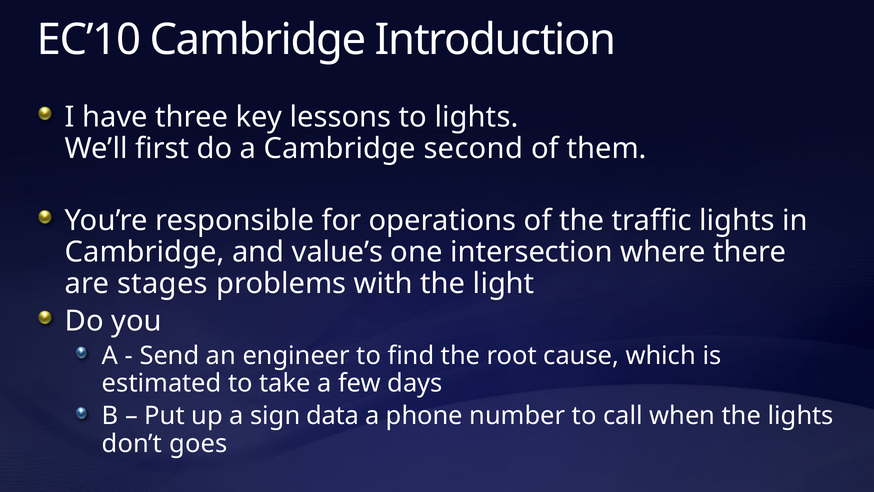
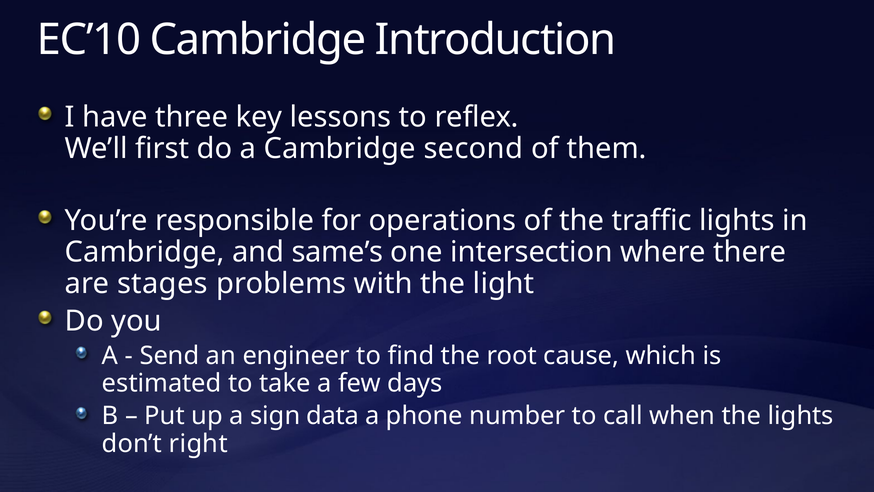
to lights: lights -> reflex
value’s: value’s -> same’s
goes: goes -> right
